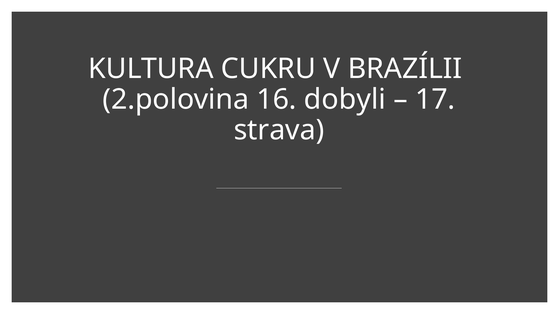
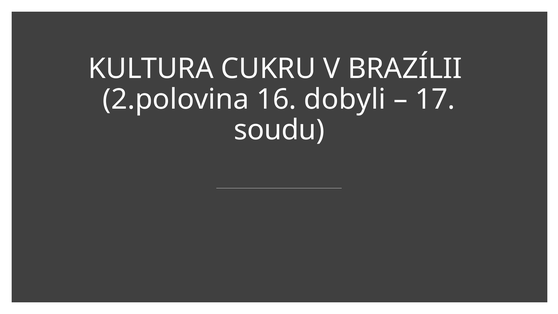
strava: strava -> soudu
